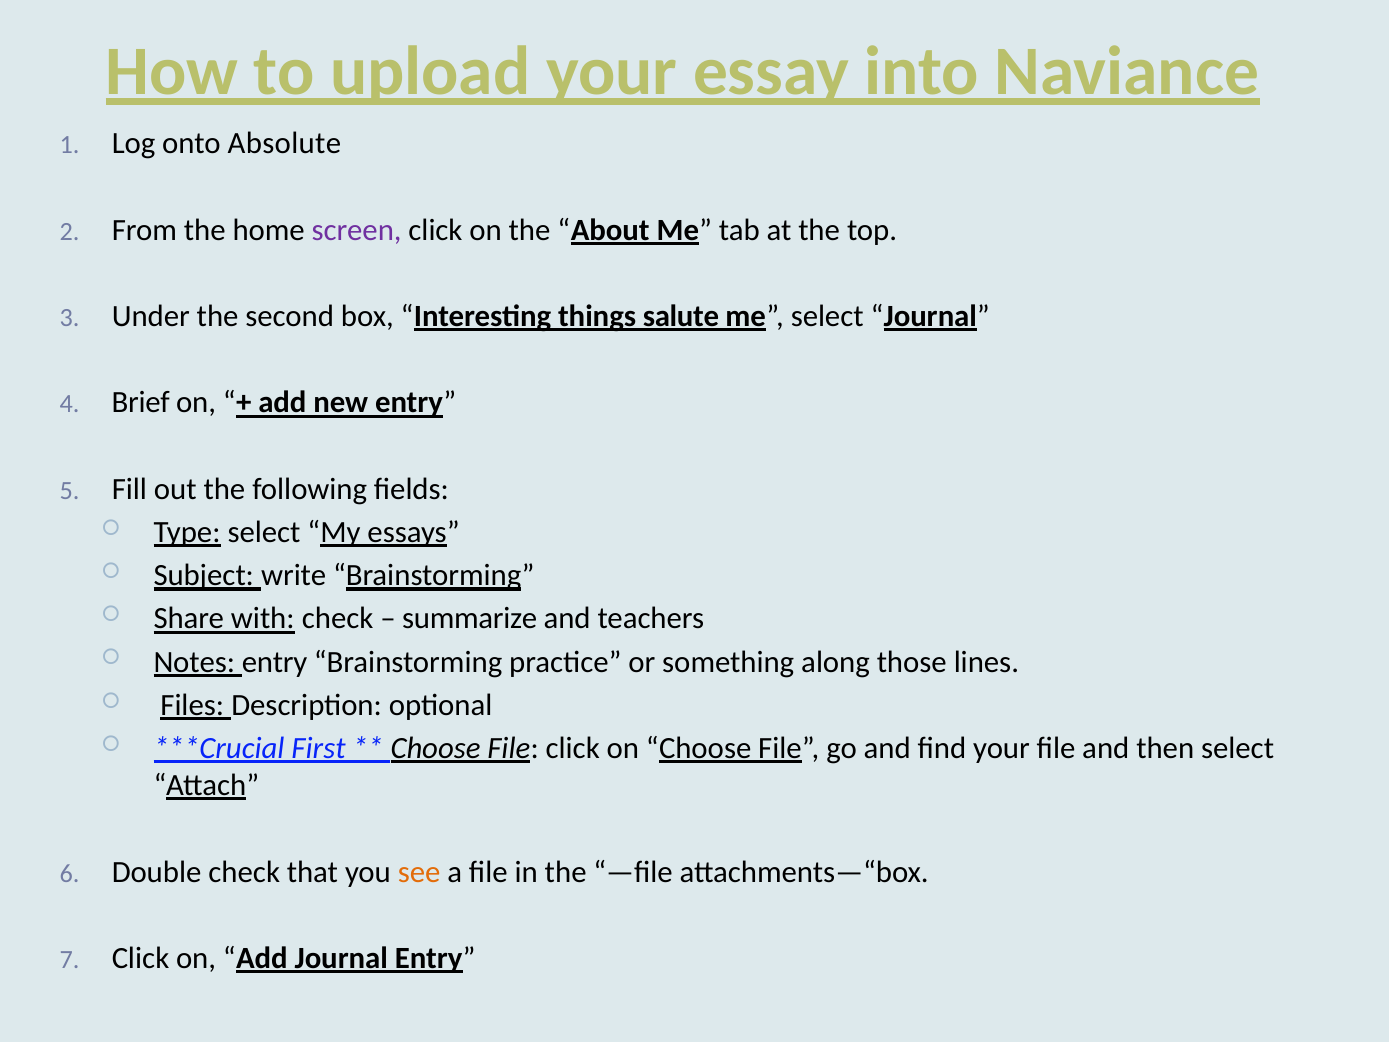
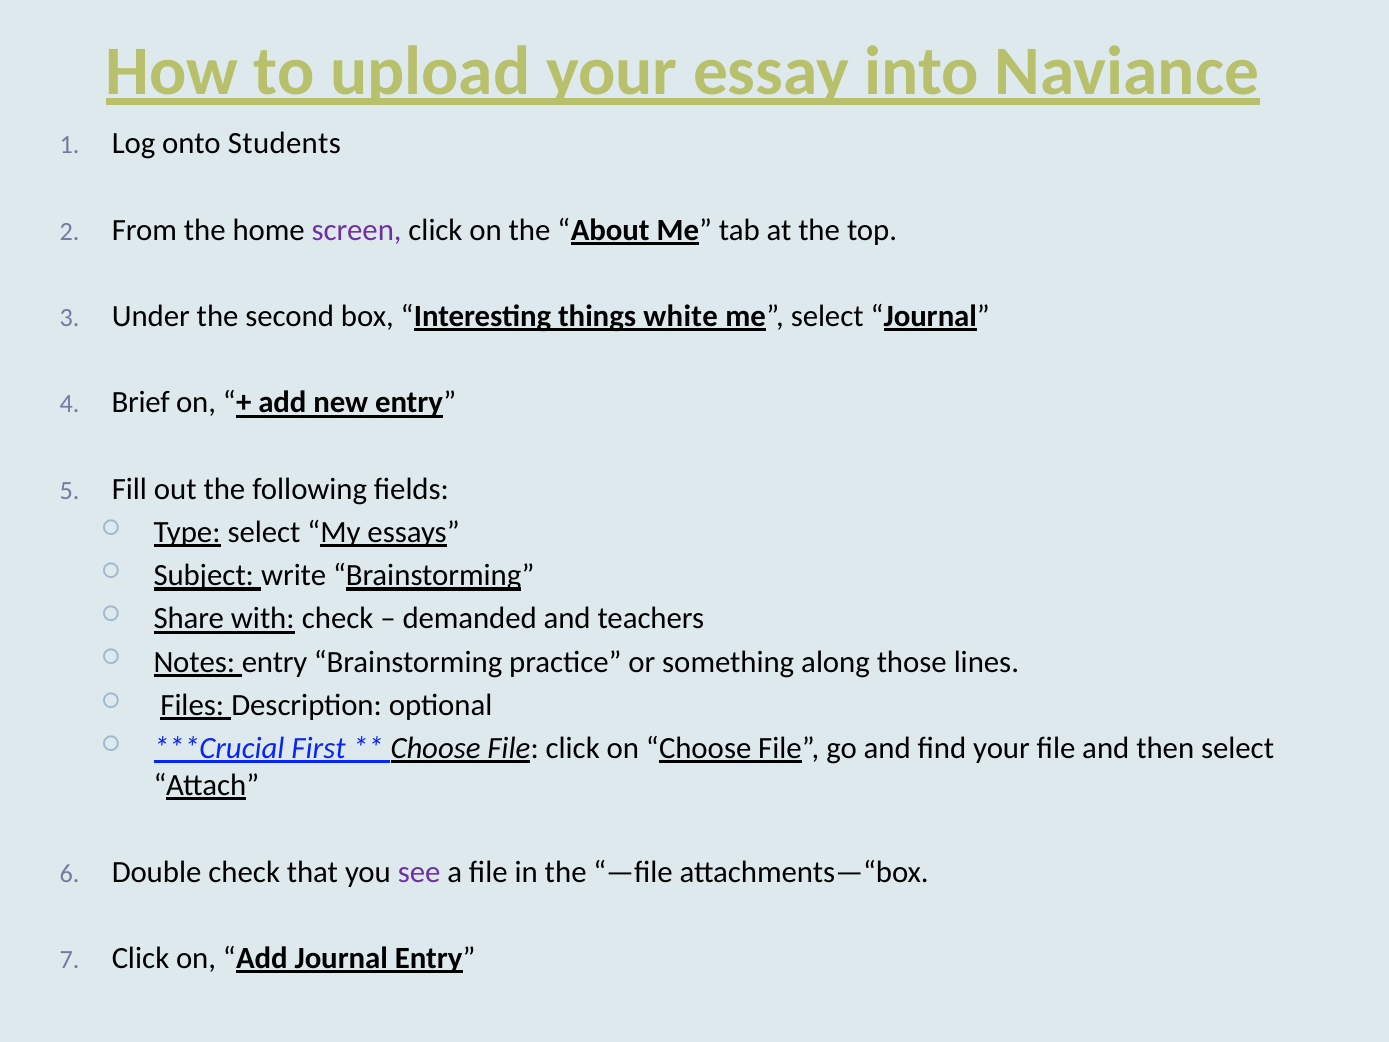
Absolute: Absolute -> Students
salute: salute -> white
summarize: summarize -> demanded
see colour: orange -> purple
